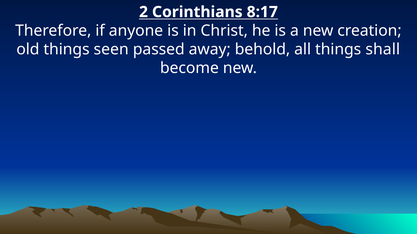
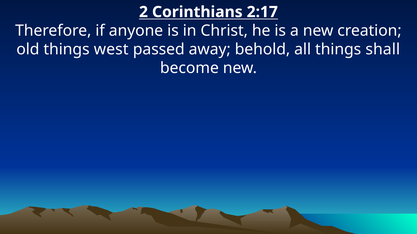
8:17: 8:17 -> 2:17
seen: seen -> west
